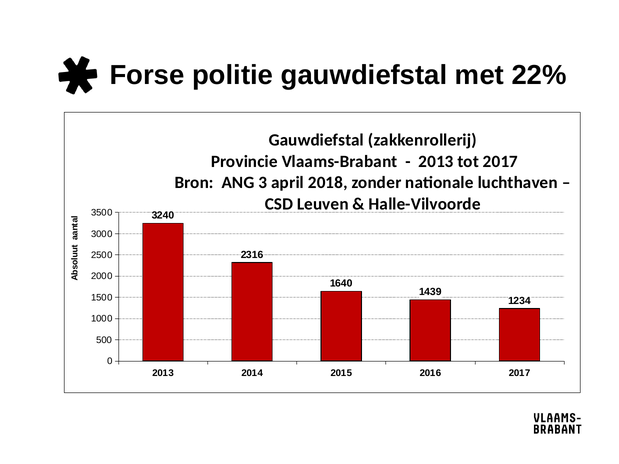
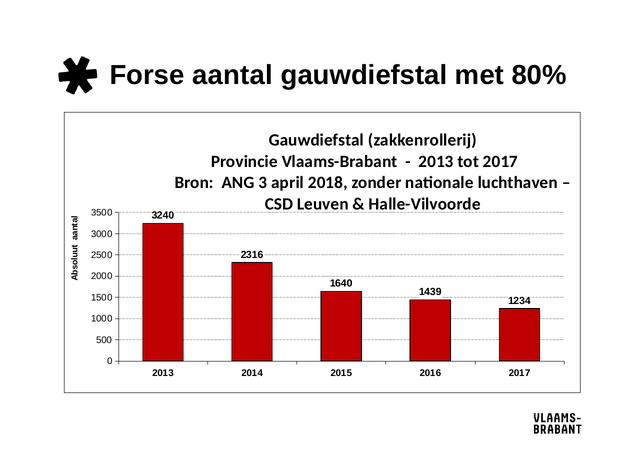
politie: politie -> aantal
22%: 22% -> 80%
